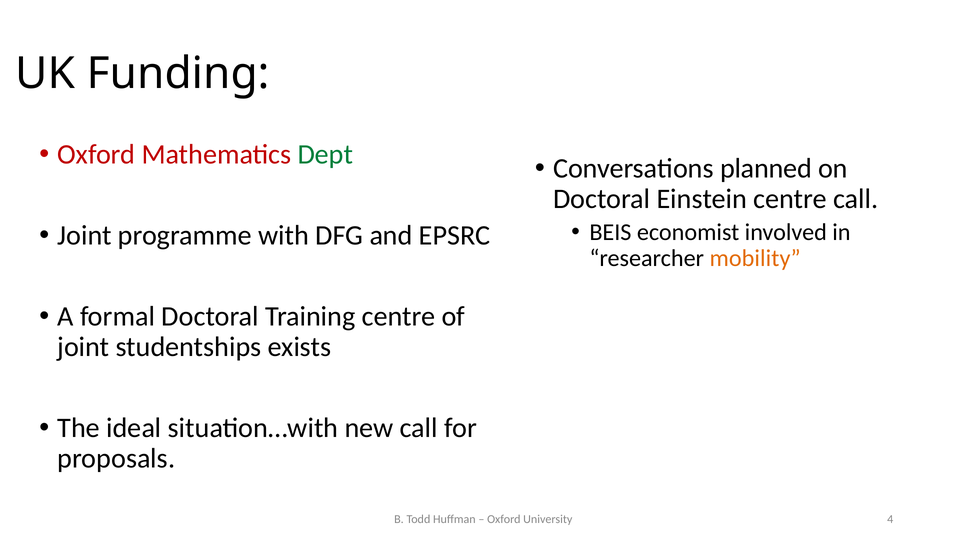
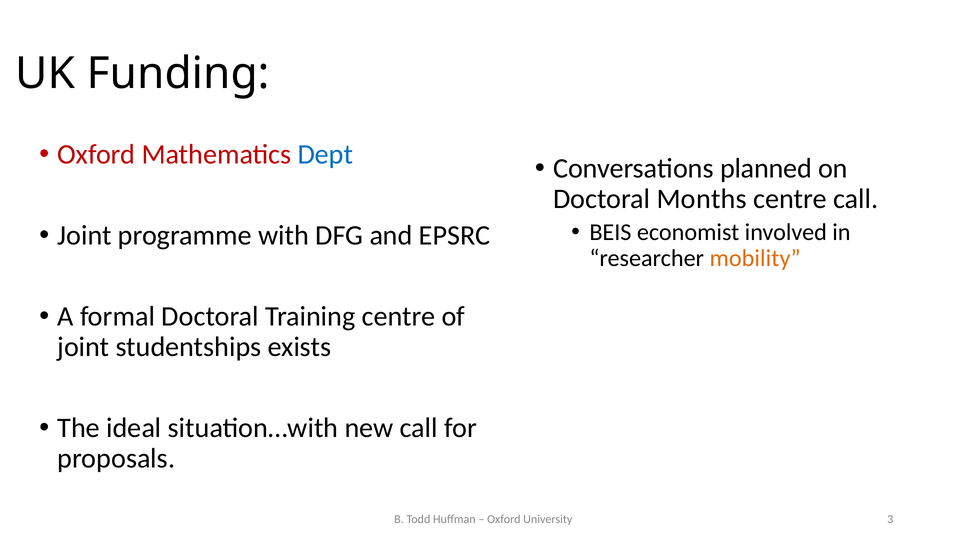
Dept colour: green -> blue
Einstein: Einstein -> Months
4: 4 -> 3
